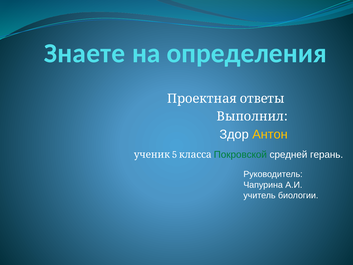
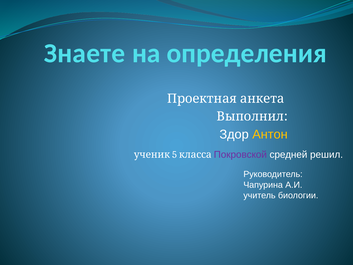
ответы: ответы -> анкета
Покровской colour: green -> purple
герань: герань -> решил
